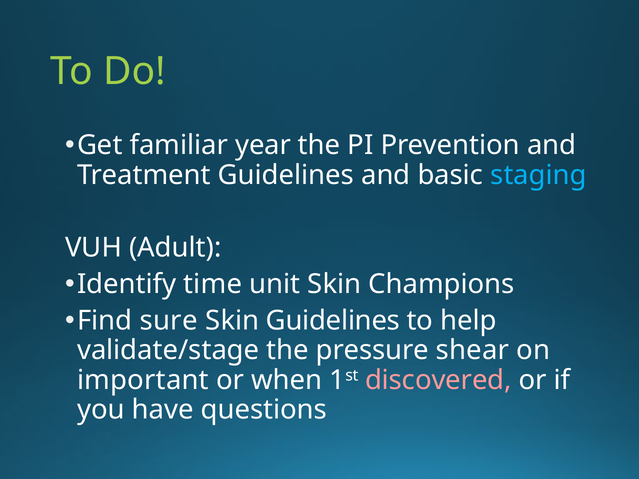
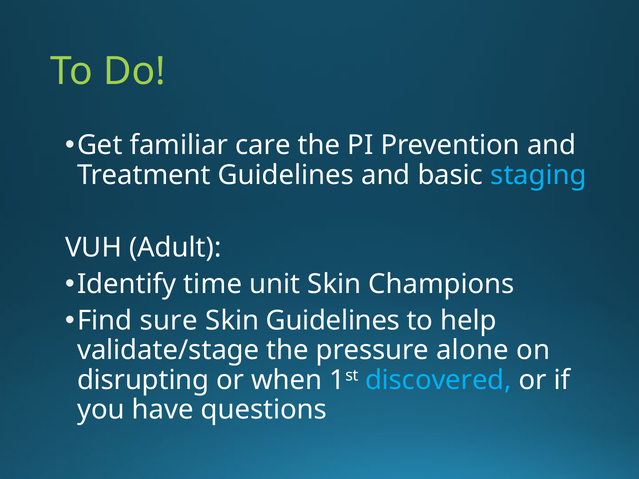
year: year -> care
shear: shear -> alone
important: important -> disrupting
discovered colour: pink -> light blue
